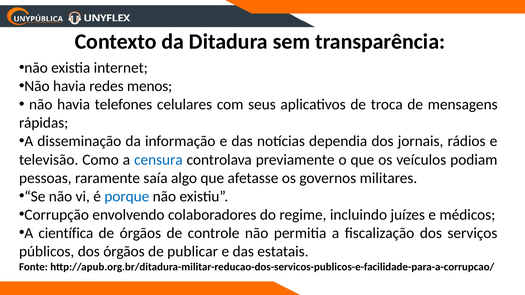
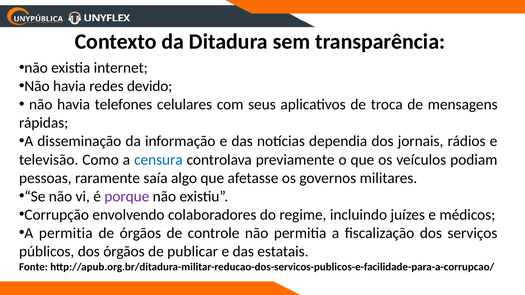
menos: menos -> devido
porque colour: blue -> purple
A científica: científica -> permitia
